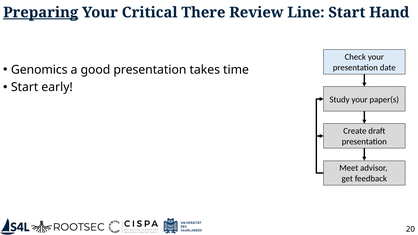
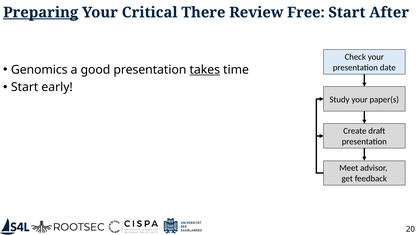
Line: Line -> Free
Hand: Hand -> After
takes underline: none -> present
